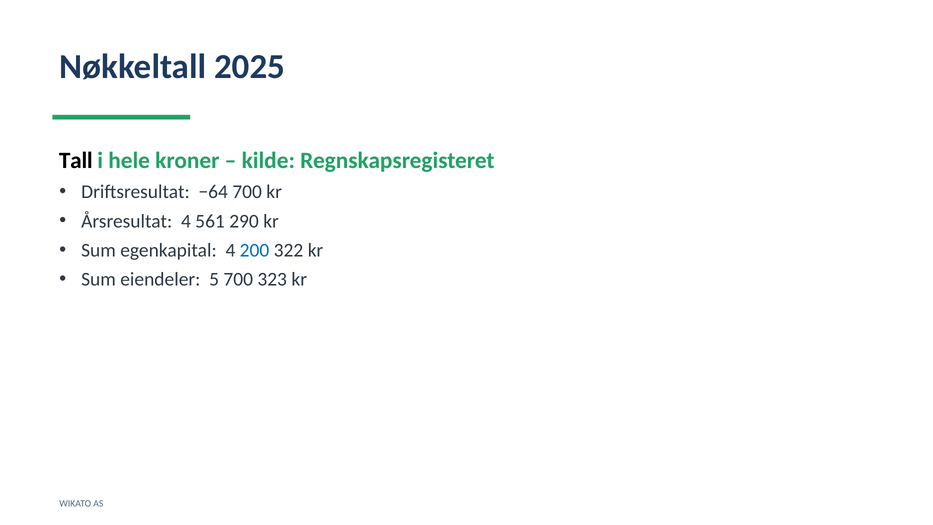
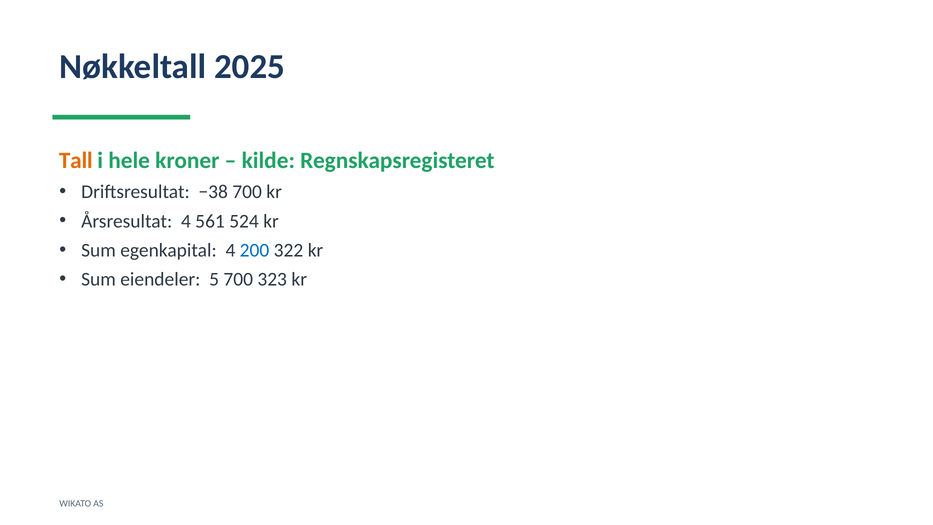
Tall colour: black -> orange
−64: −64 -> −38
290: 290 -> 524
